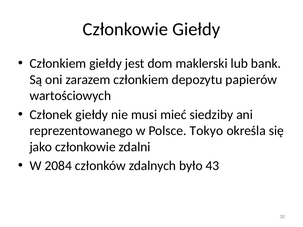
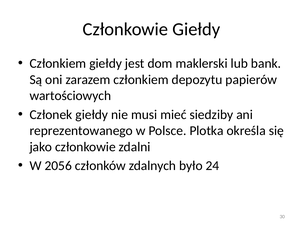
Tokyo: Tokyo -> Plotka
2084: 2084 -> 2056
43: 43 -> 24
